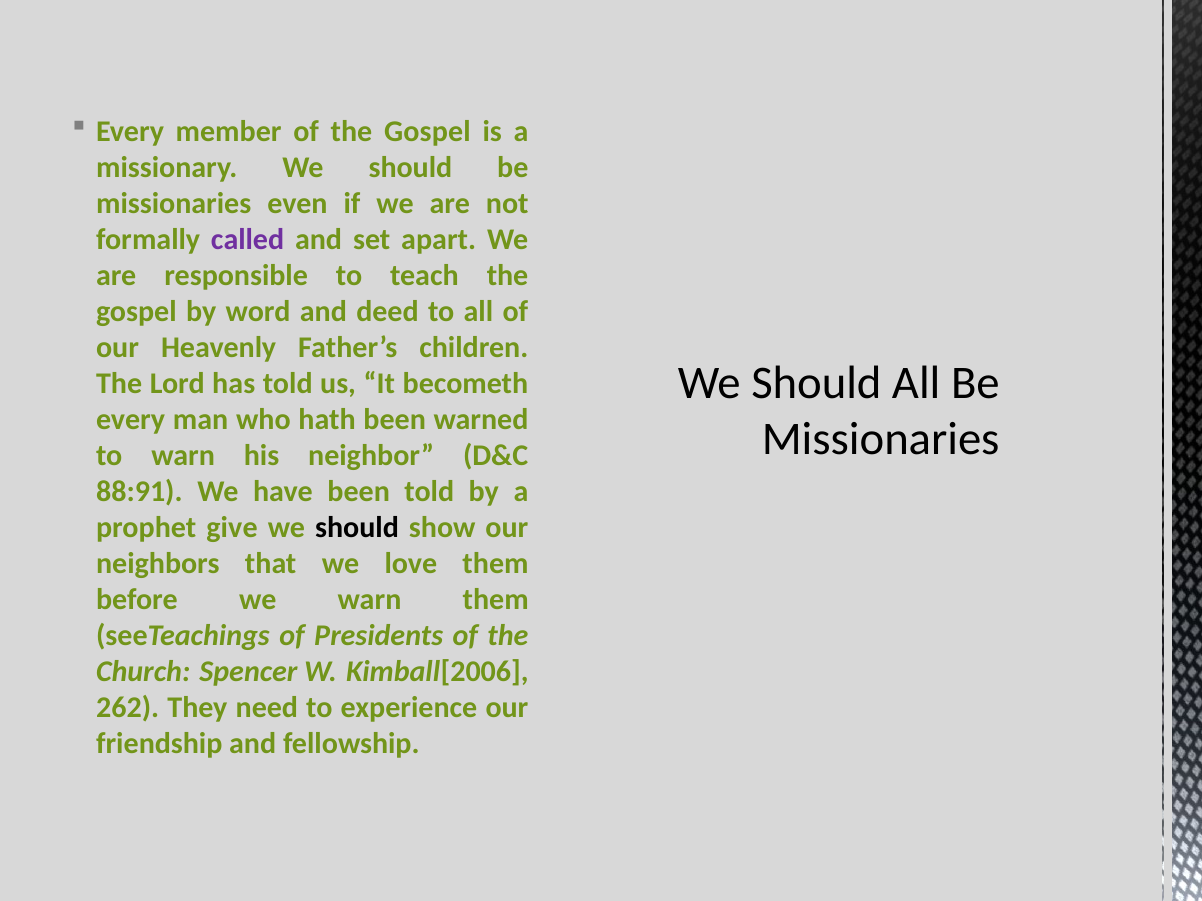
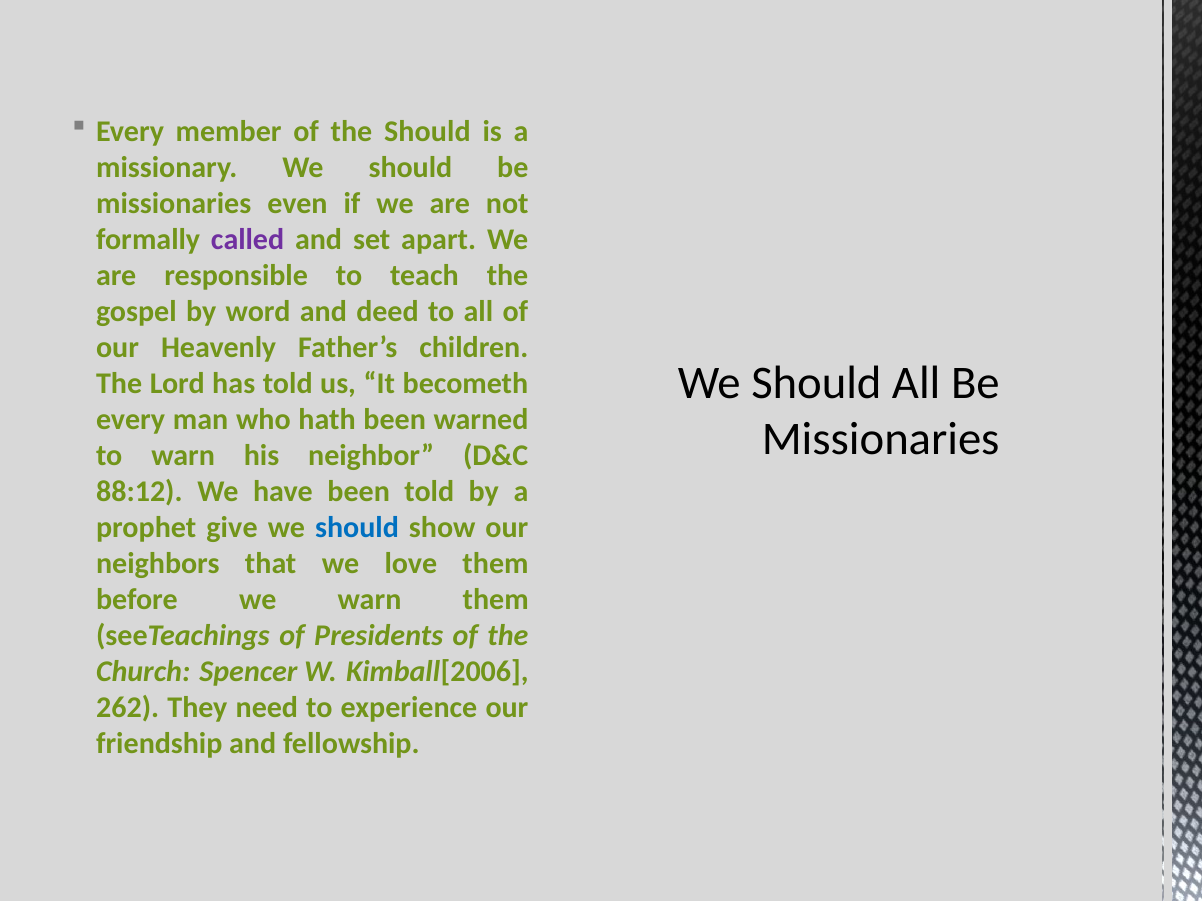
of the Gospel: Gospel -> Should
88:91: 88:91 -> 88:12
should at (357, 528) colour: black -> blue
